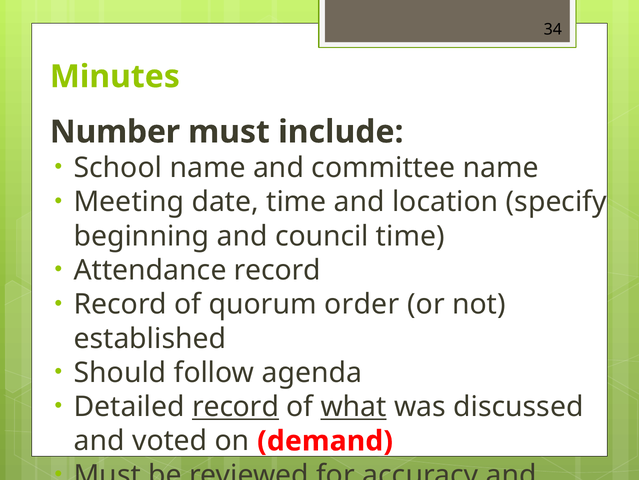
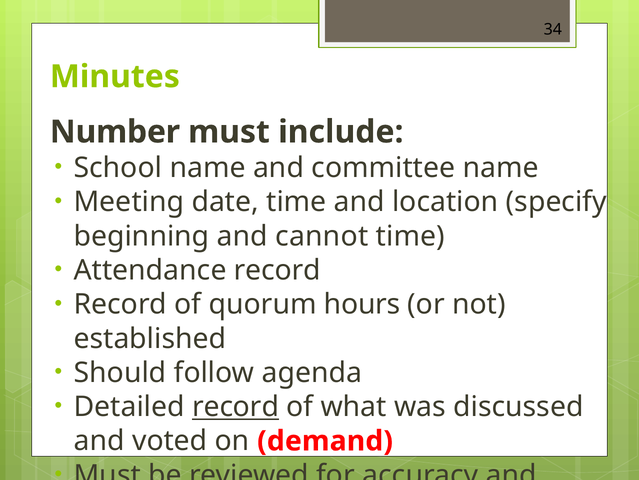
council: council -> cannot
order: order -> hours
what underline: present -> none
